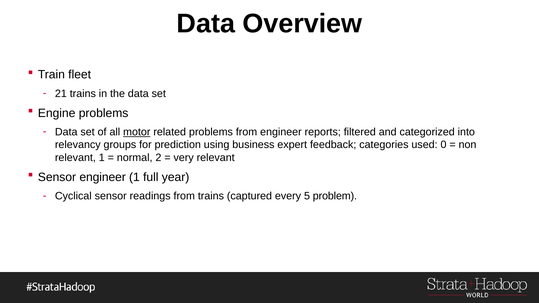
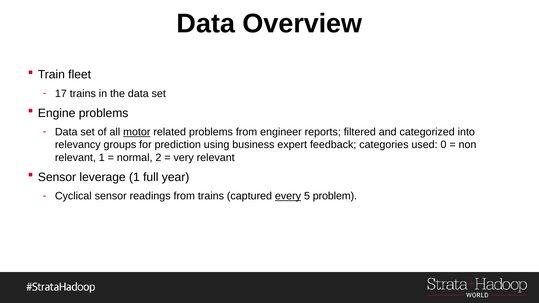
21: 21 -> 17
Sensor engineer: engineer -> leverage
every underline: none -> present
